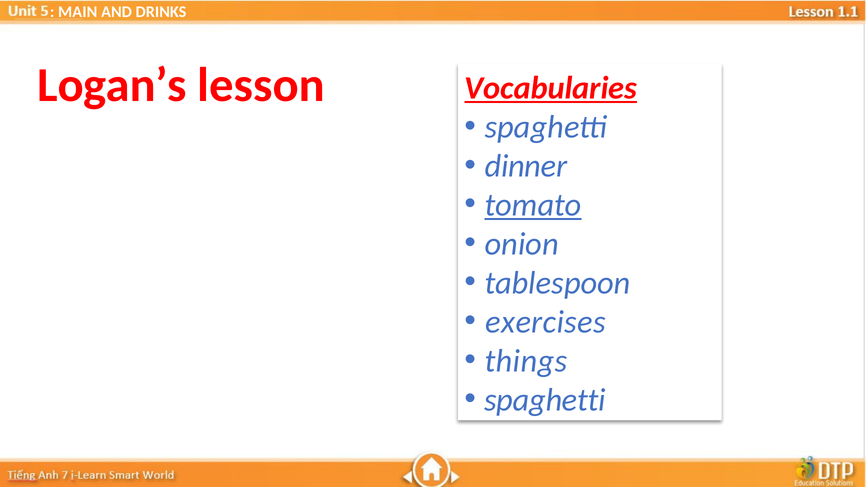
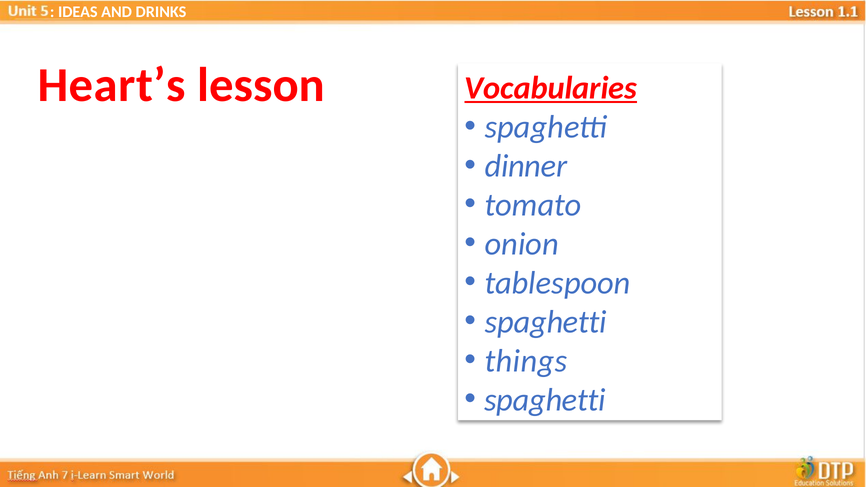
MAIN: MAIN -> IDEAS
Logan’s: Logan’s -> Heart’s
tomato underline: present -> none
exercises at (546, 322): exercises -> spaghetti
